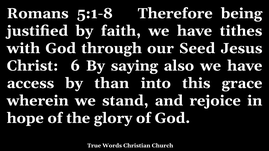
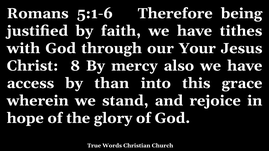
5:1-8: 5:1-8 -> 5:1-6
Seed: Seed -> Your
6: 6 -> 8
saying: saying -> mercy
